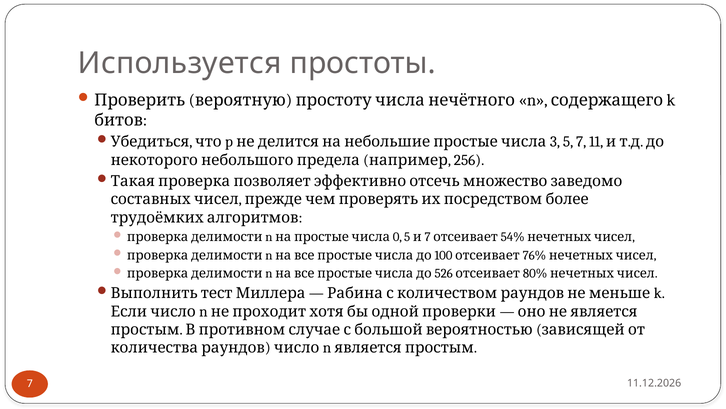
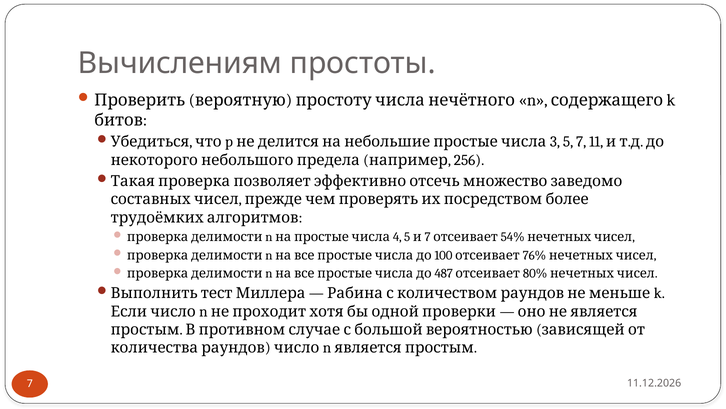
Используется: Используется -> Вычислениям
0: 0 -> 4
526: 526 -> 487
